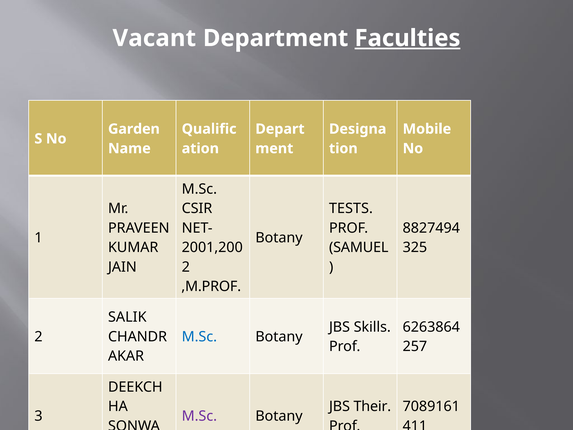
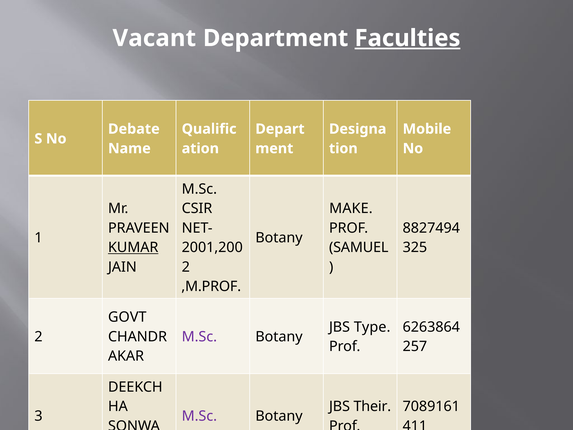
Garden: Garden -> Debate
TESTS: TESTS -> MAKE
KUMAR underline: none -> present
SALIK: SALIK -> GOVT
Skills: Skills -> Type
M.Sc at (199, 337) colour: blue -> purple
